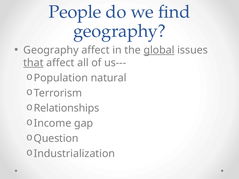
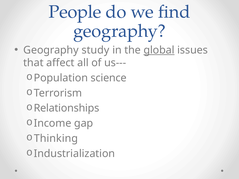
Geography affect: affect -> study
that underline: present -> none
natural: natural -> science
Question: Question -> Thinking
